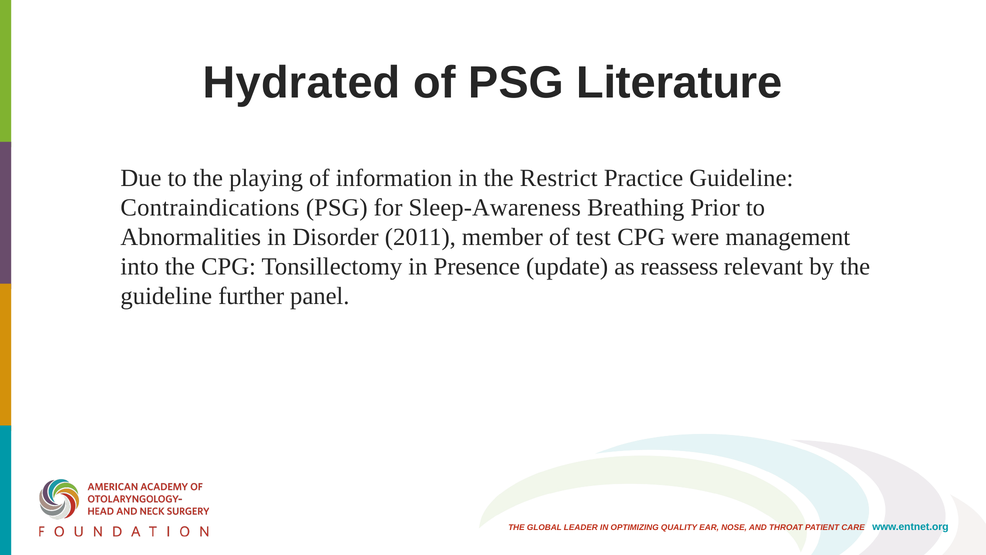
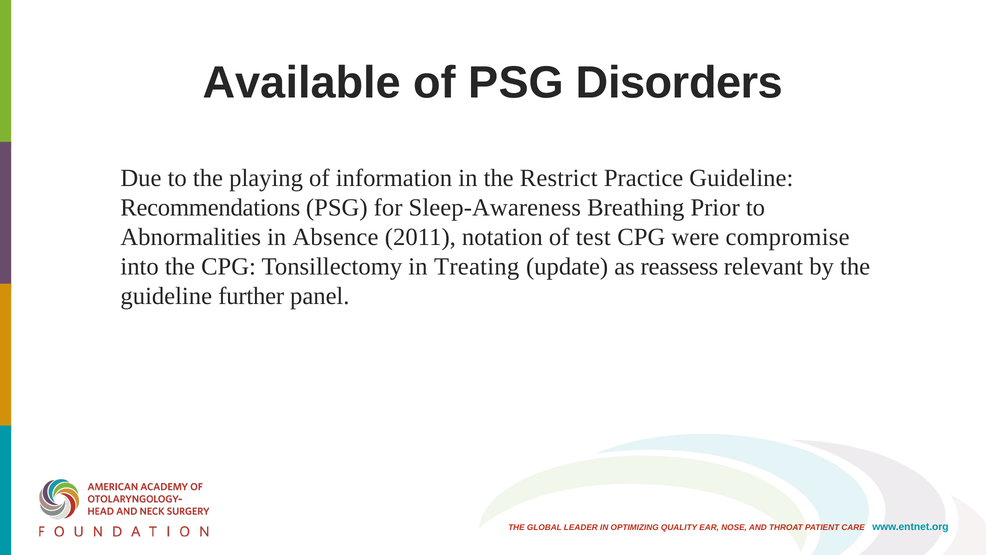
Hydrated: Hydrated -> Available
Literature: Literature -> Disorders
Contraindications: Contraindications -> Recommendations
Disorder: Disorder -> Absence
member: member -> notation
management: management -> compromise
Presence: Presence -> Treating
